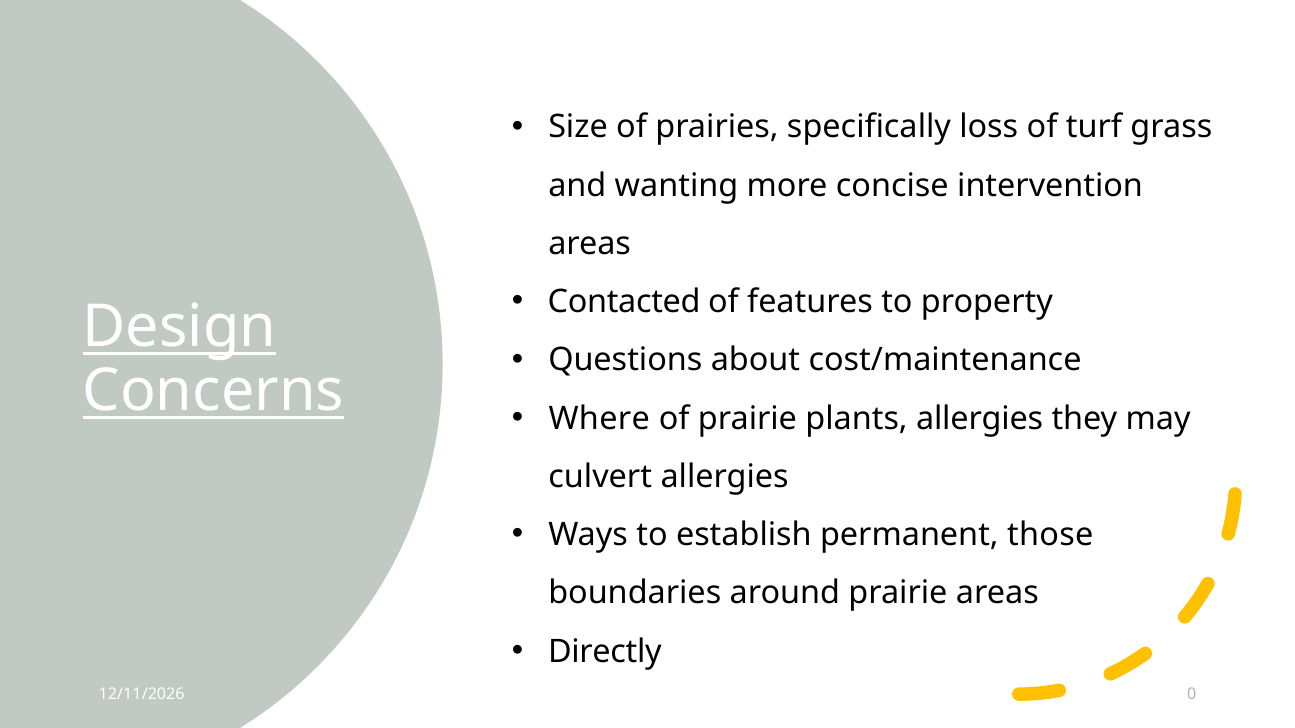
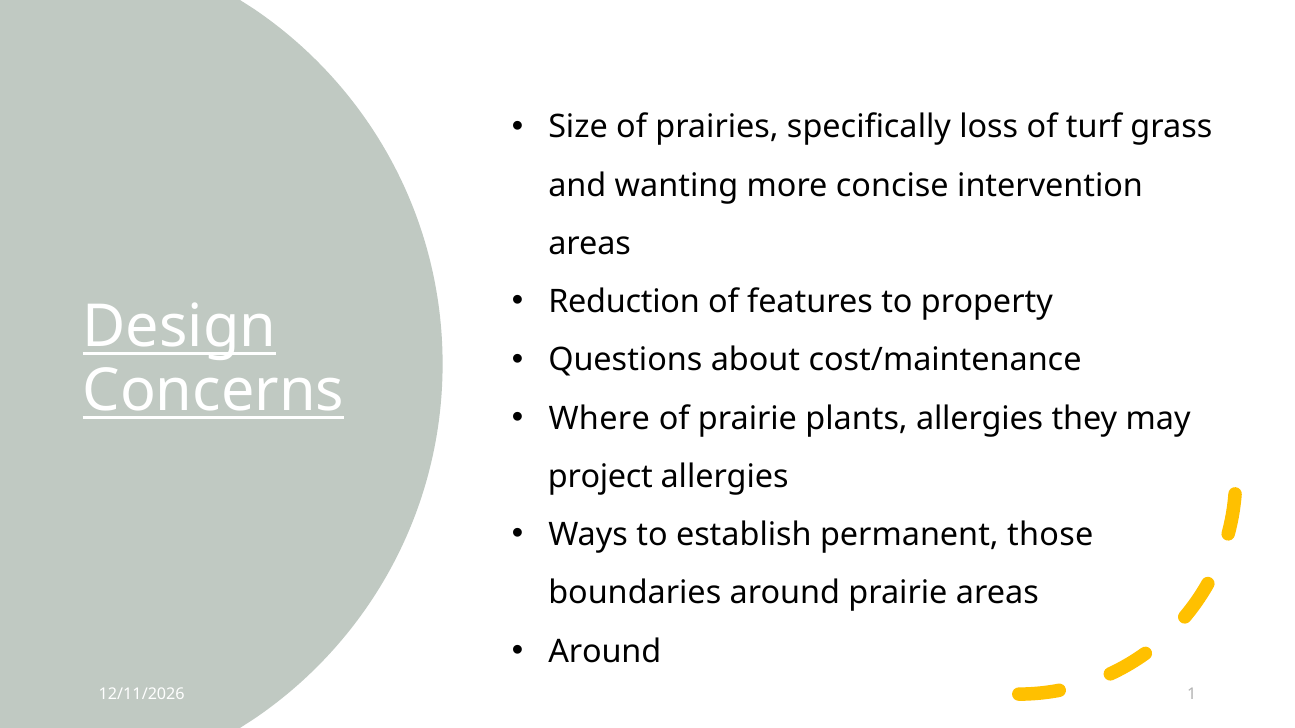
Contacted: Contacted -> Reduction
culvert: culvert -> project
Directly at (605, 652): Directly -> Around
0: 0 -> 1
